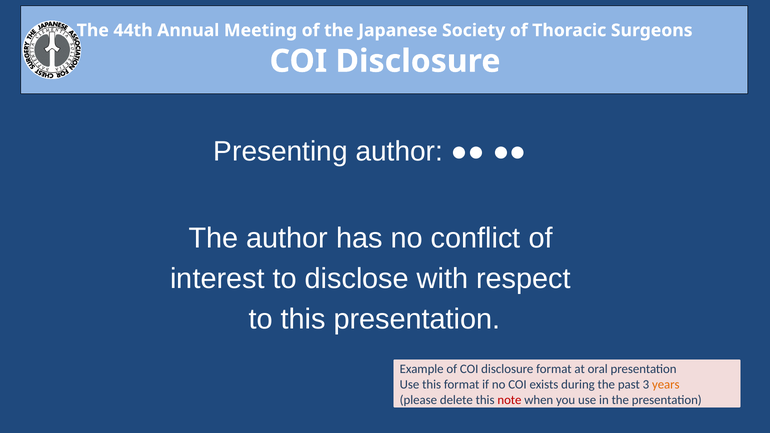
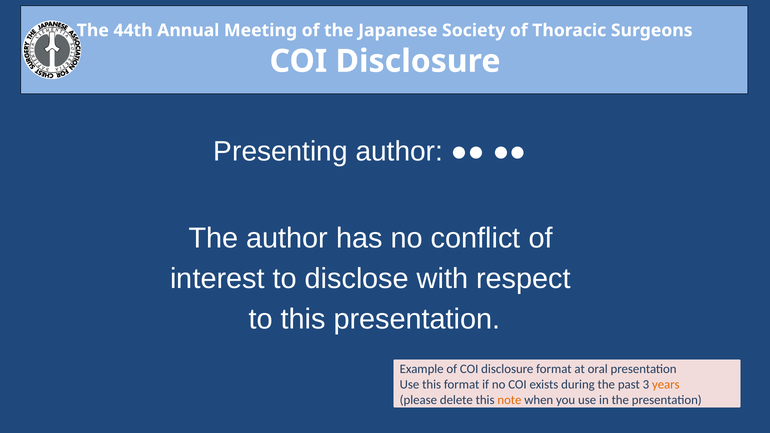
note colour: red -> orange
